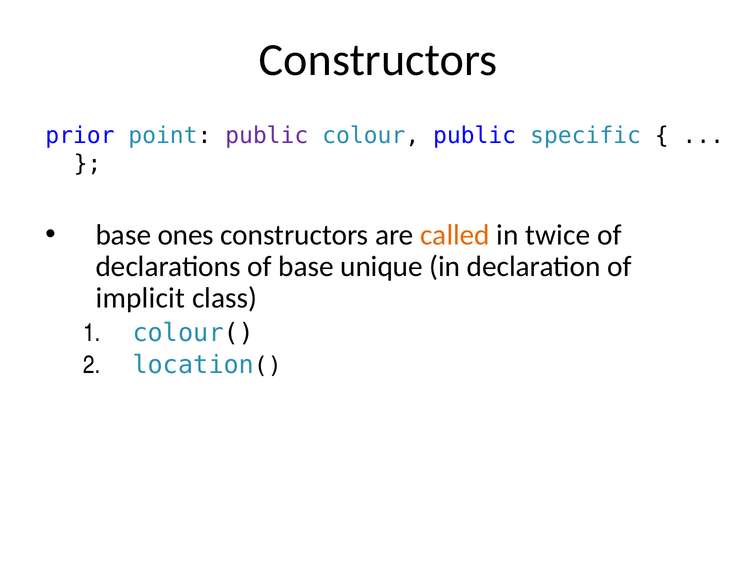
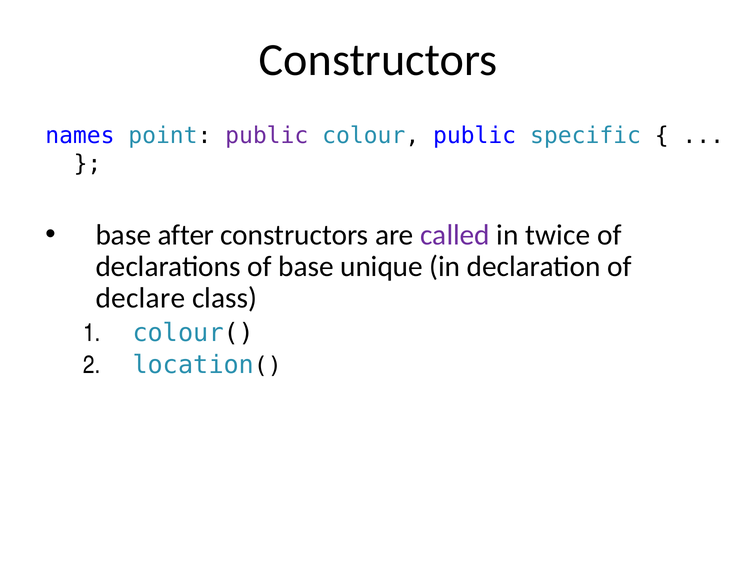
prior: prior -> names
ones: ones -> after
called colour: orange -> purple
implicit: implicit -> declare
